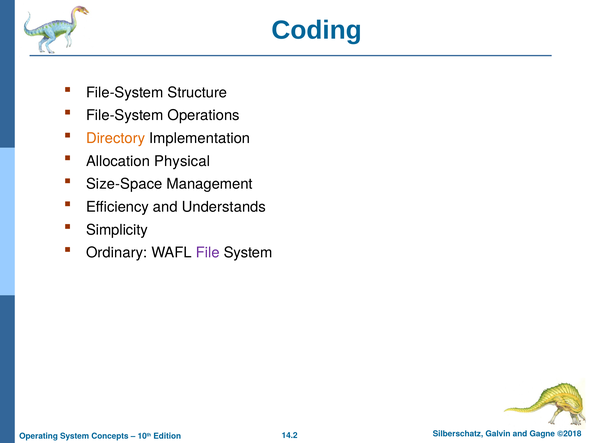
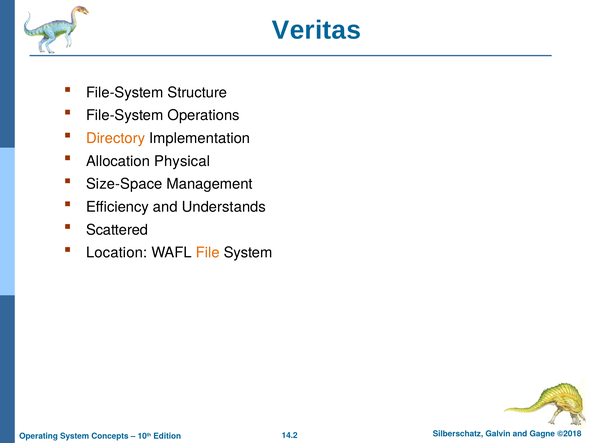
Coding: Coding -> Veritas
Simplicity: Simplicity -> Scattered
Ordinary: Ordinary -> Location
File colour: purple -> orange
